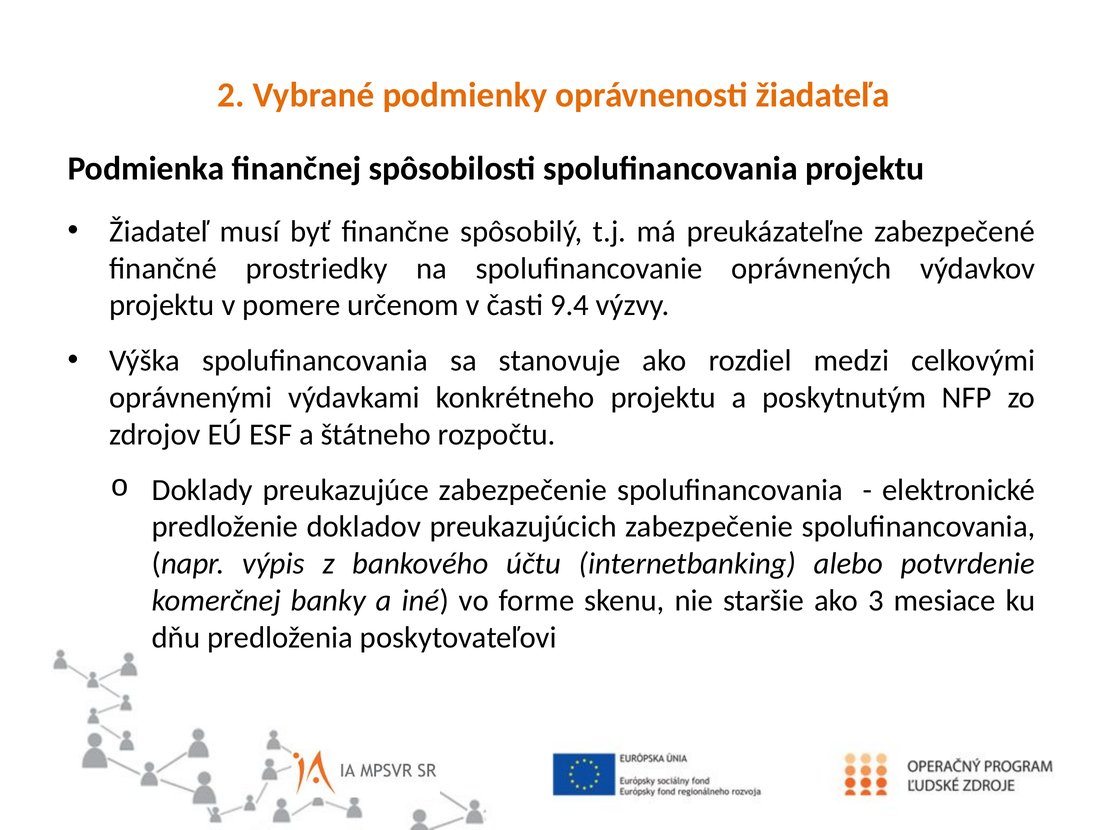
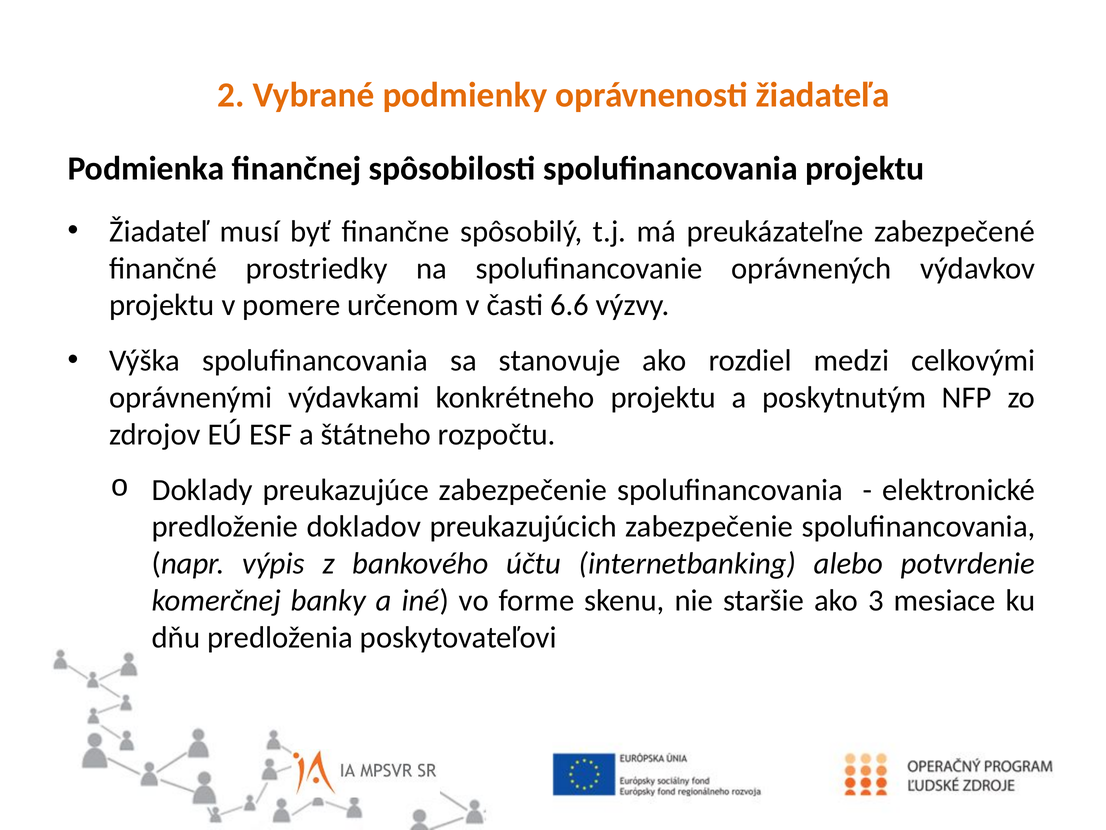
9.4: 9.4 -> 6.6
